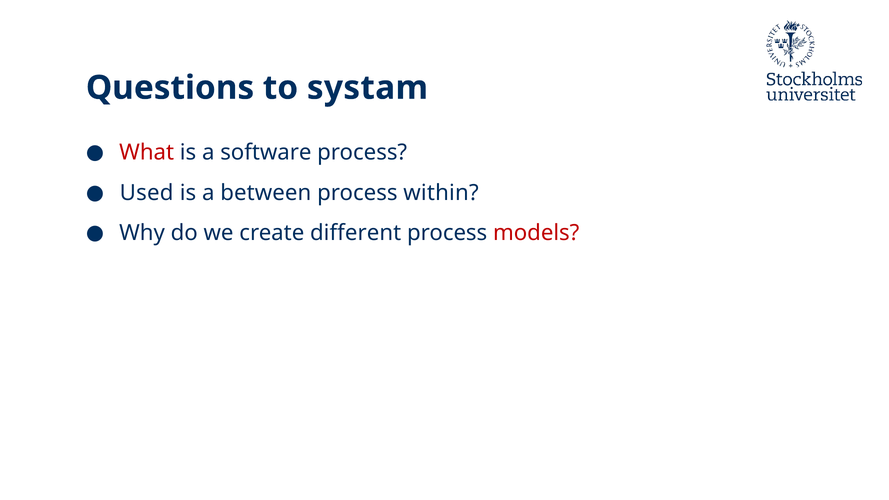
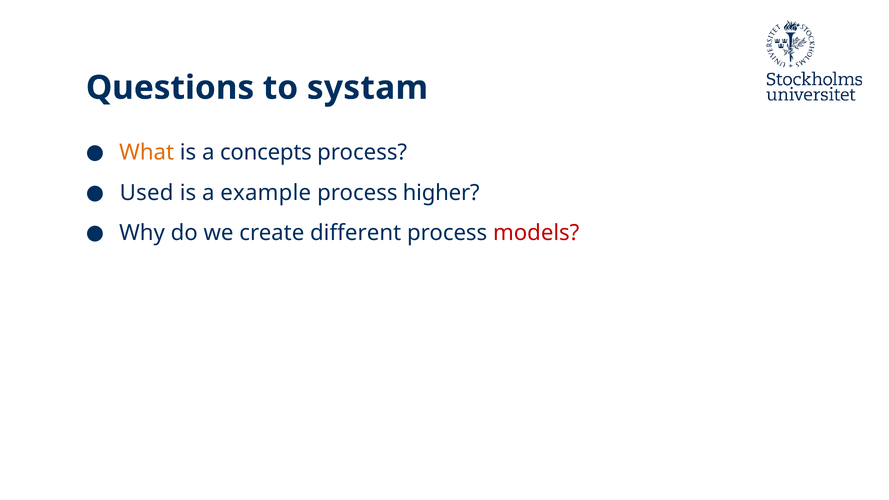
What colour: red -> orange
software: software -> concepts
between: between -> example
within: within -> higher
